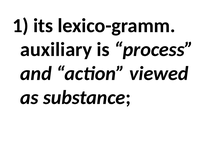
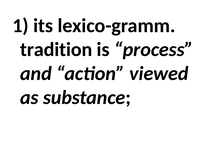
auxiliary: auxiliary -> tradition
